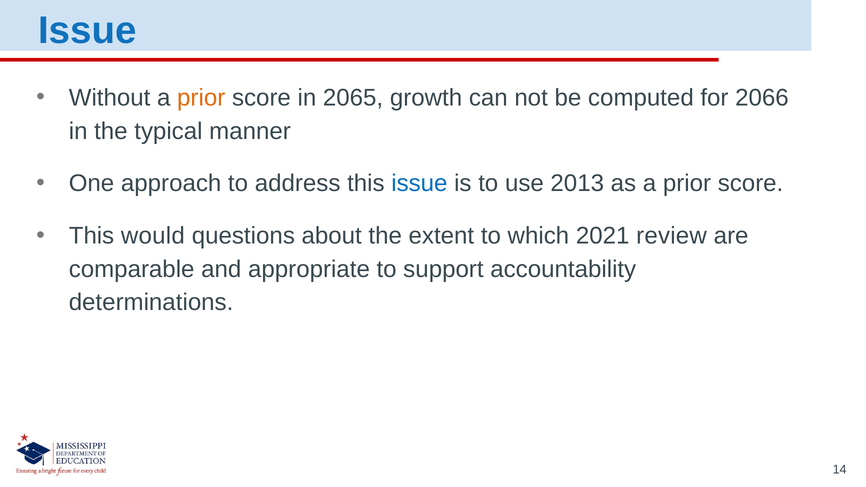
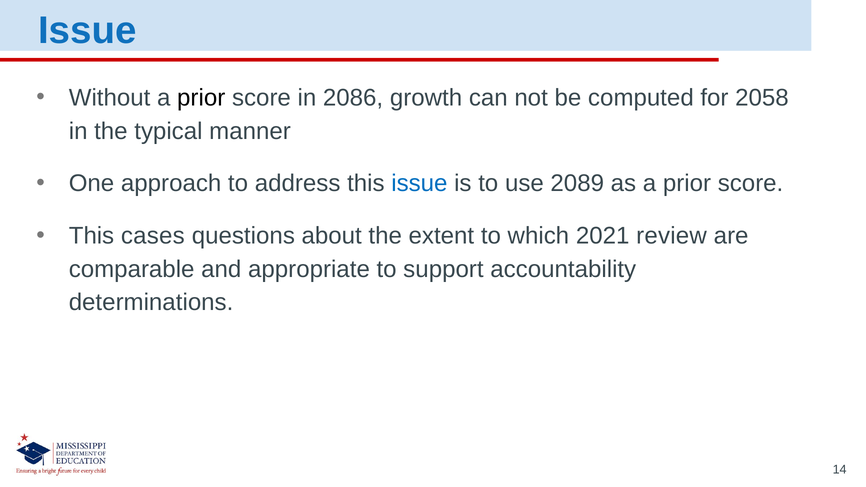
prior at (201, 98) colour: orange -> black
2065: 2065 -> 2086
2066: 2066 -> 2058
2013: 2013 -> 2089
would: would -> cases
